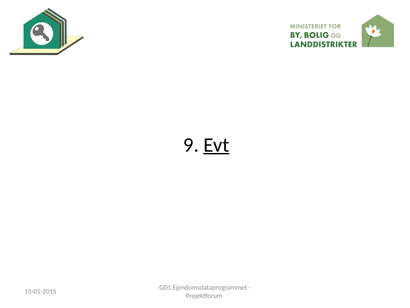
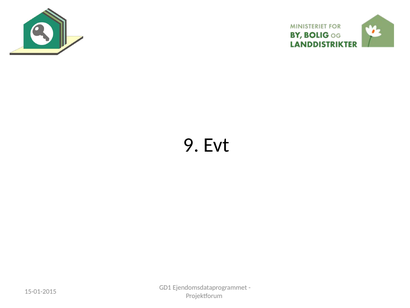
Evt underline: present -> none
